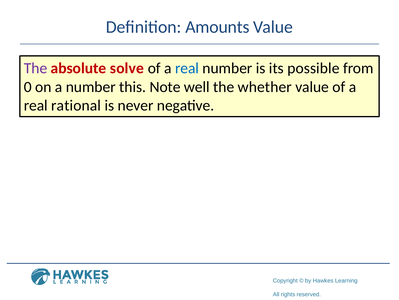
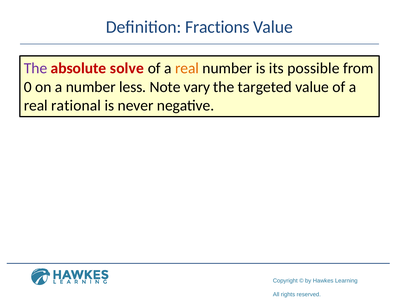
Amounts: Amounts -> Fractions
real at (187, 68) colour: blue -> orange
this: this -> less
well: well -> vary
whether: whether -> targeted
